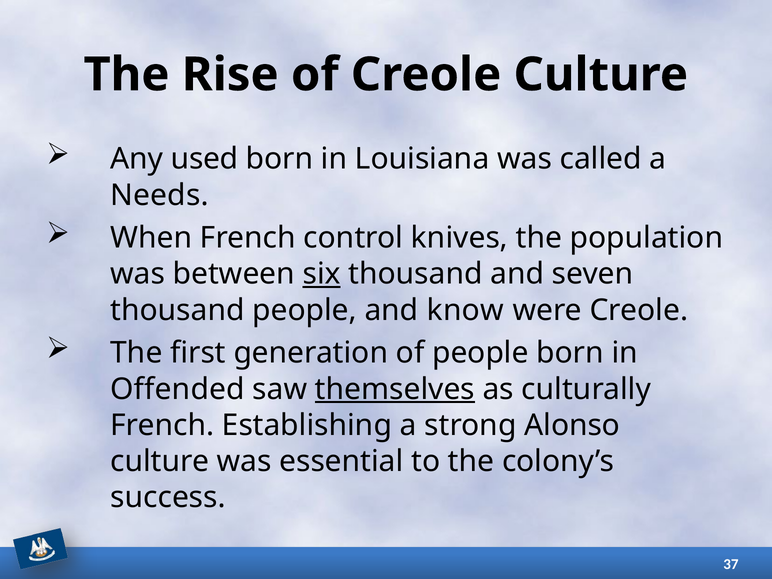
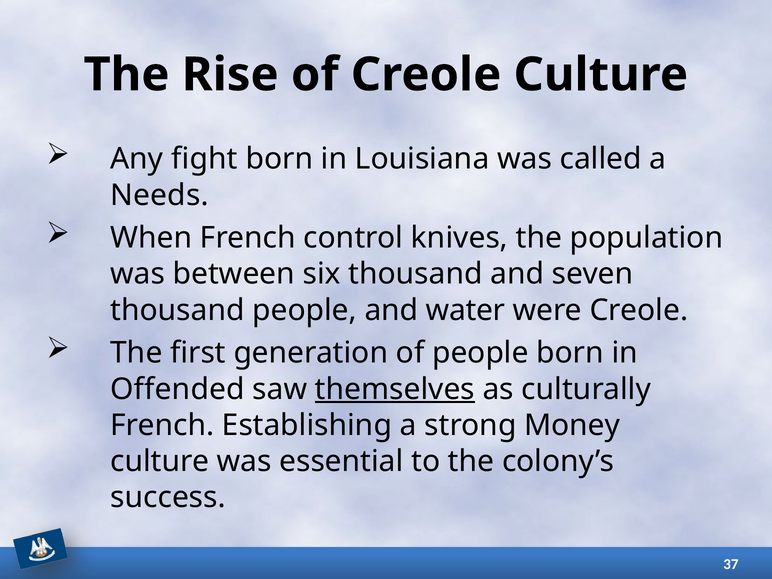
used: used -> fight
six underline: present -> none
know: know -> water
Alonso: Alonso -> Money
